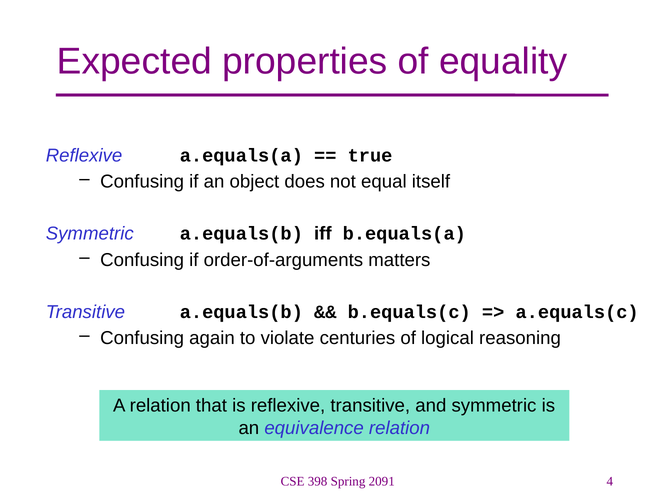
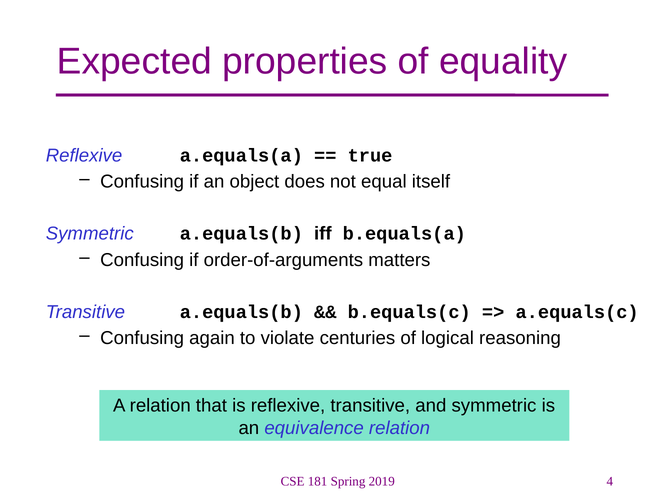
398: 398 -> 181
2091: 2091 -> 2019
